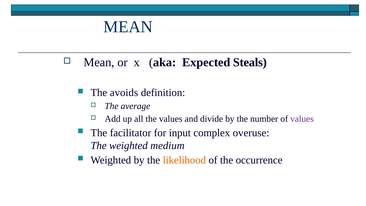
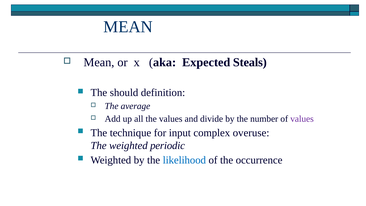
avoids: avoids -> should
facilitator: facilitator -> technique
medium: medium -> periodic
likelihood colour: orange -> blue
